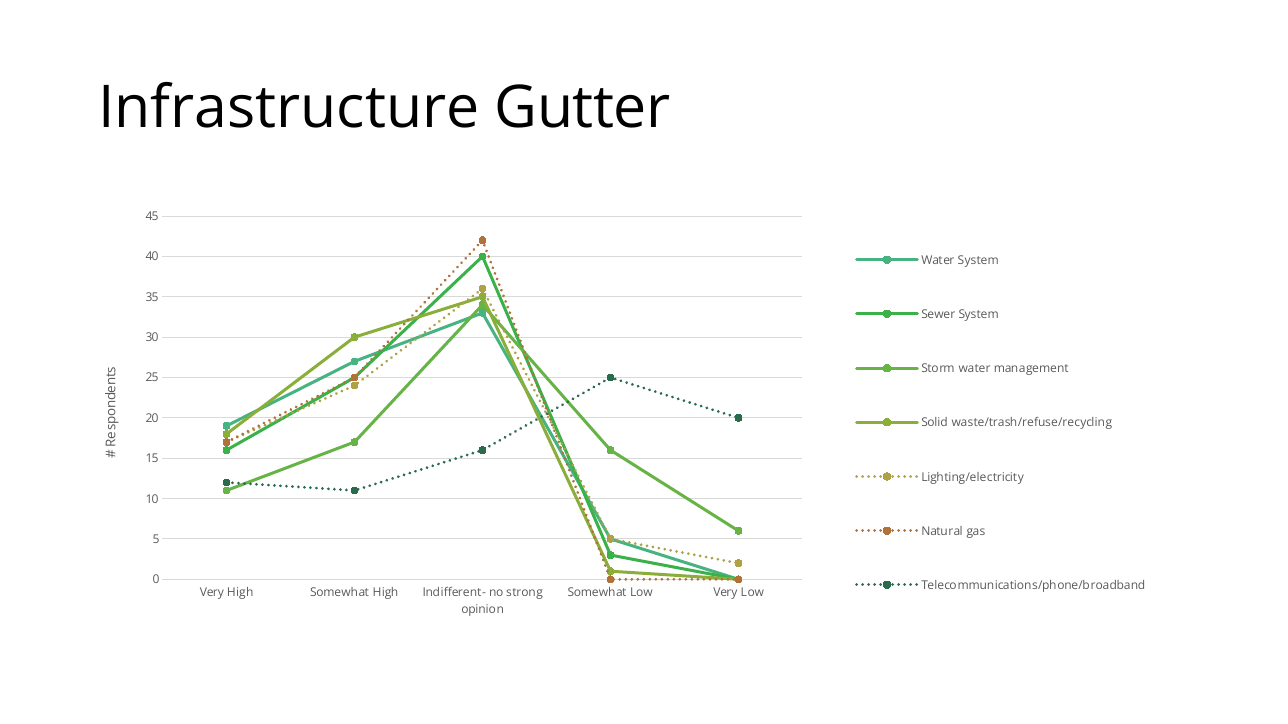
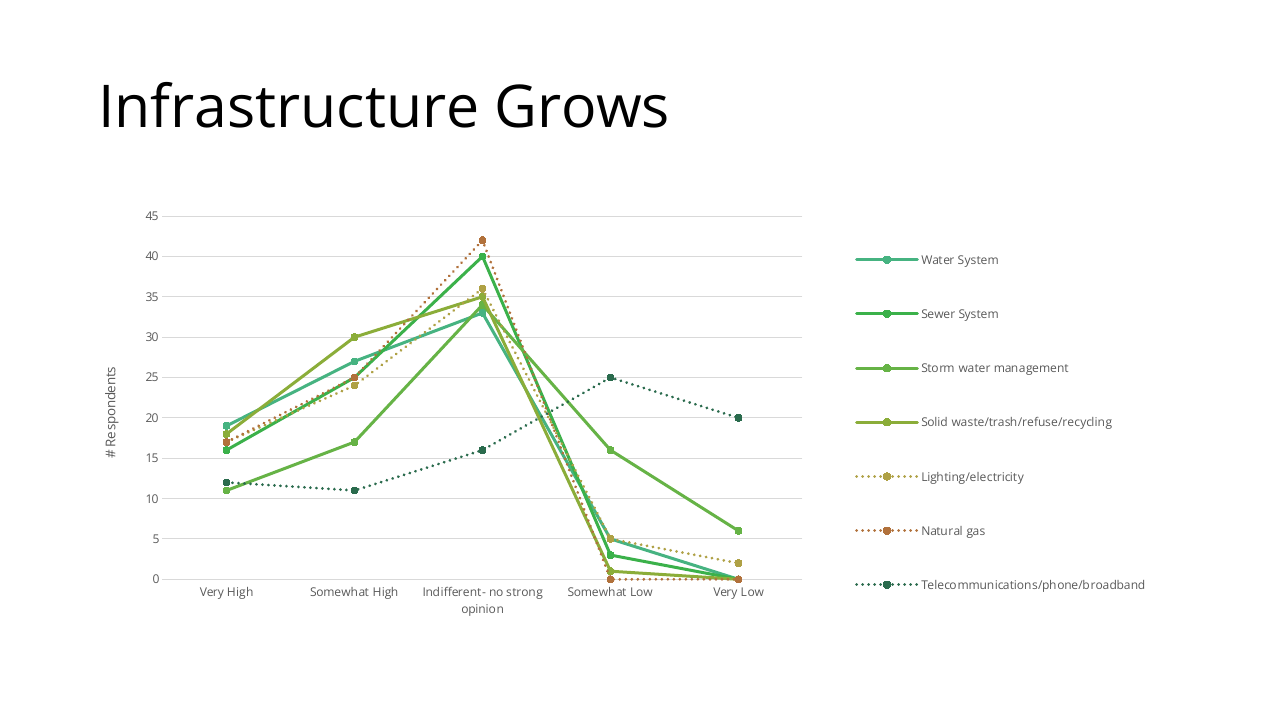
Gutter: Gutter -> Grows
